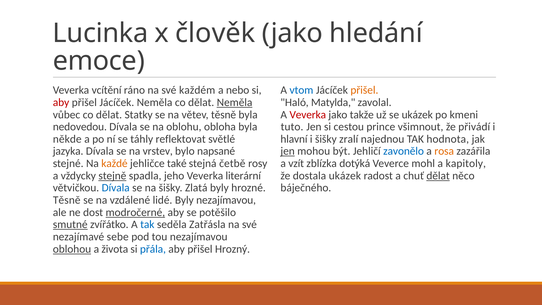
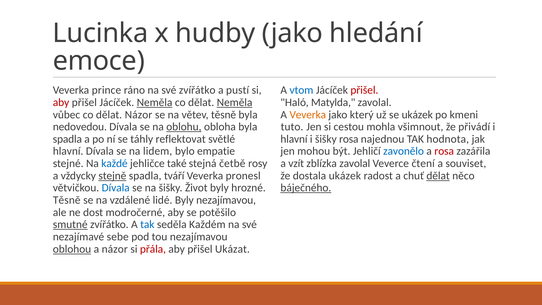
člověk: člověk -> hudby
vcítění: vcítění -> prince
své každém: každém -> zvířátko
nebo: nebo -> pustí
přišel at (364, 90) colour: orange -> red
Neměla at (155, 102) underline: none -> present
dělat Statky: Statky -> Názor
Veverka at (308, 115) colour: red -> orange
takže: takže -> který
oblohu underline: none -> present
prince: prince -> mohla
někde at (67, 139): někde -> spadla
šišky zralí: zralí -> rosa
jazyka at (68, 151): jazyka -> hlavní
vrstev: vrstev -> lidem
napsané: napsané -> empatie
jen at (288, 151) underline: present -> none
rosa at (444, 151) colour: orange -> red
každé colour: orange -> blue
zblízka dotýká: dotýká -> zavolal
mohl: mohl -> čtení
kapitoly: kapitoly -> souviset
jeho: jeho -> tváří
literární: literární -> pronesl
Zlatá: Zlatá -> Život
báječného underline: none -> present
modročerné underline: present -> none
Zatřásla: Zatřásla -> Každém
a života: života -> názor
přála colour: blue -> red
Hrozný: Hrozný -> Ukázat
